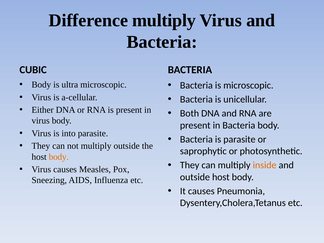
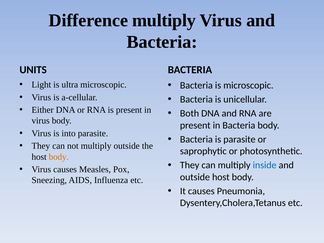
CUBIC: CUBIC -> UNITS
Body at (41, 85): Body -> Light
inside colour: orange -> blue
